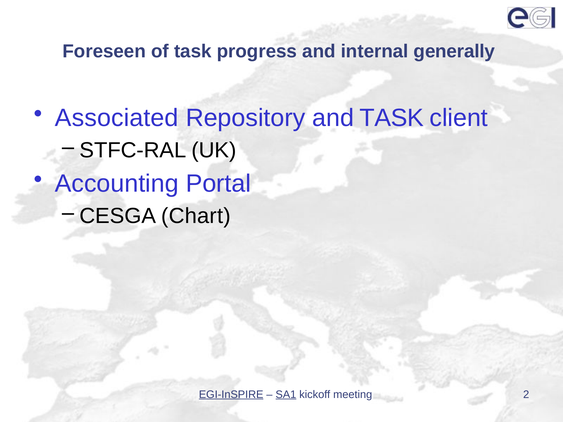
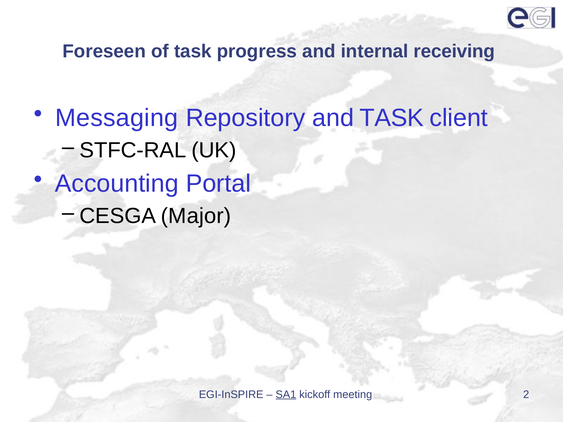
generally: generally -> receiving
Associated: Associated -> Messaging
Chart: Chart -> Major
EGI-InSPIRE underline: present -> none
